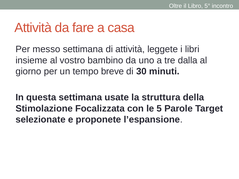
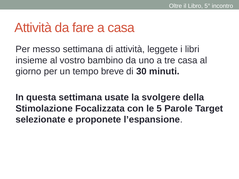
tre dalla: dalla -> casa
struttura: struttura -> svolgere
